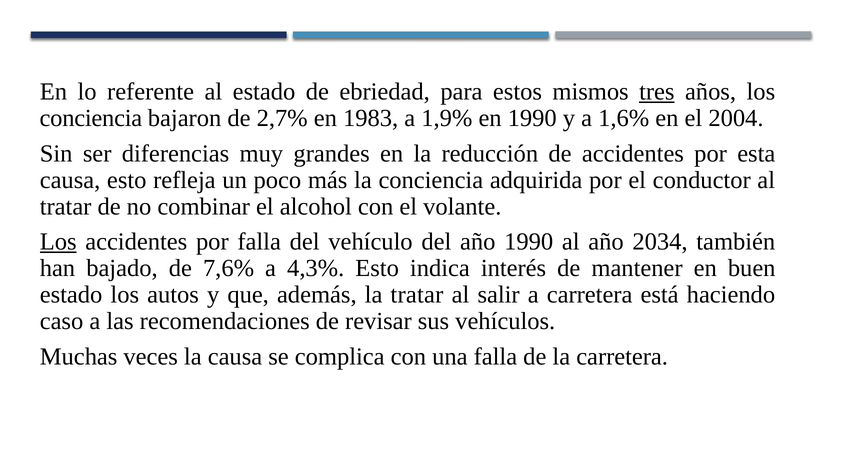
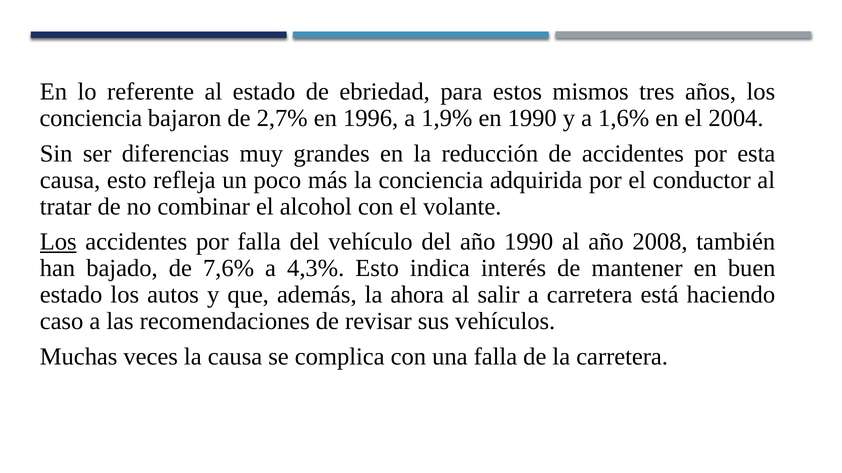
tres underline: present -> none
1983: 1983 -> 1996
2034: 2034 -> 2008
la tratar: tratar -> ahora
